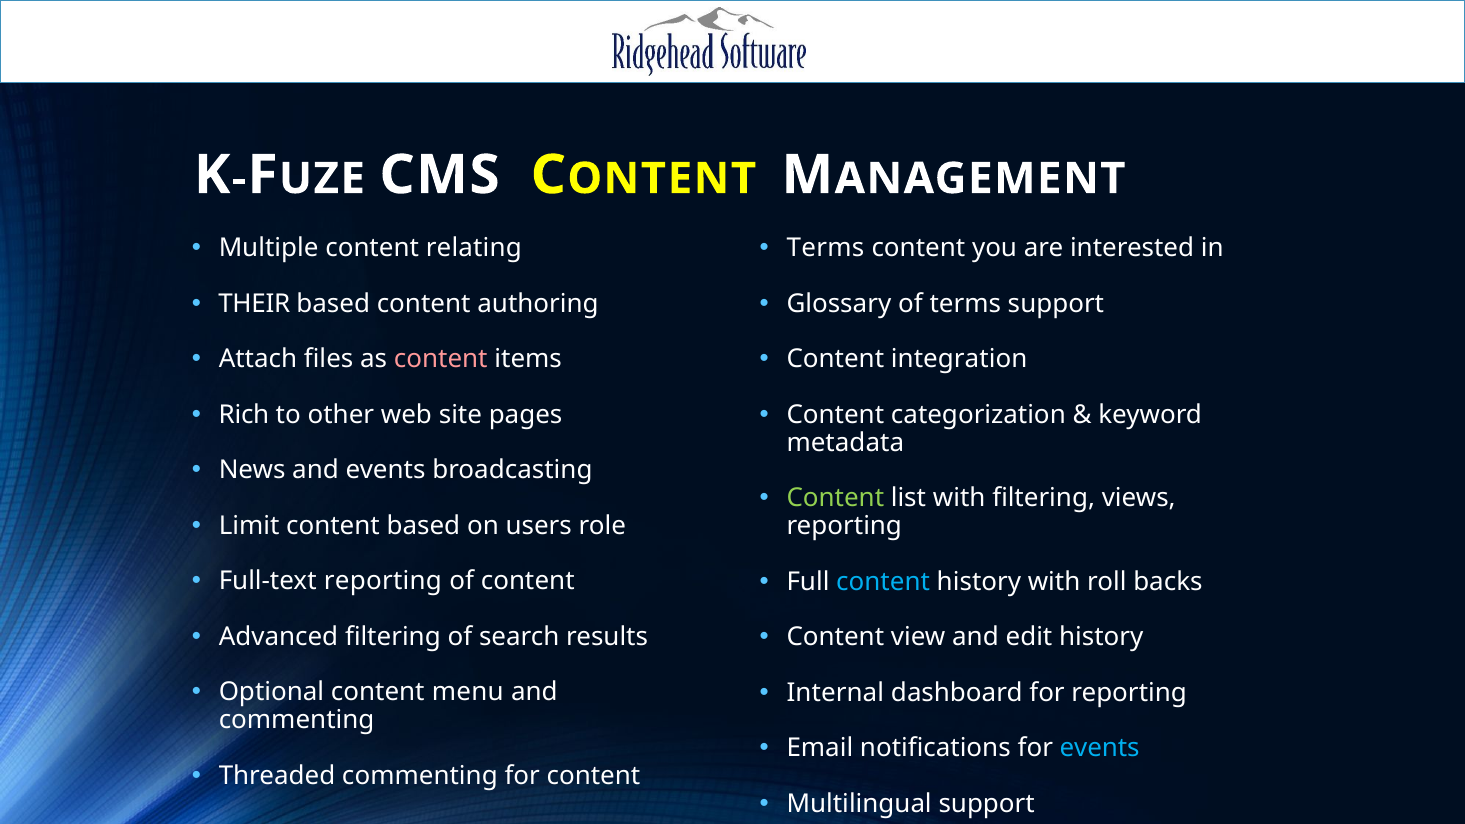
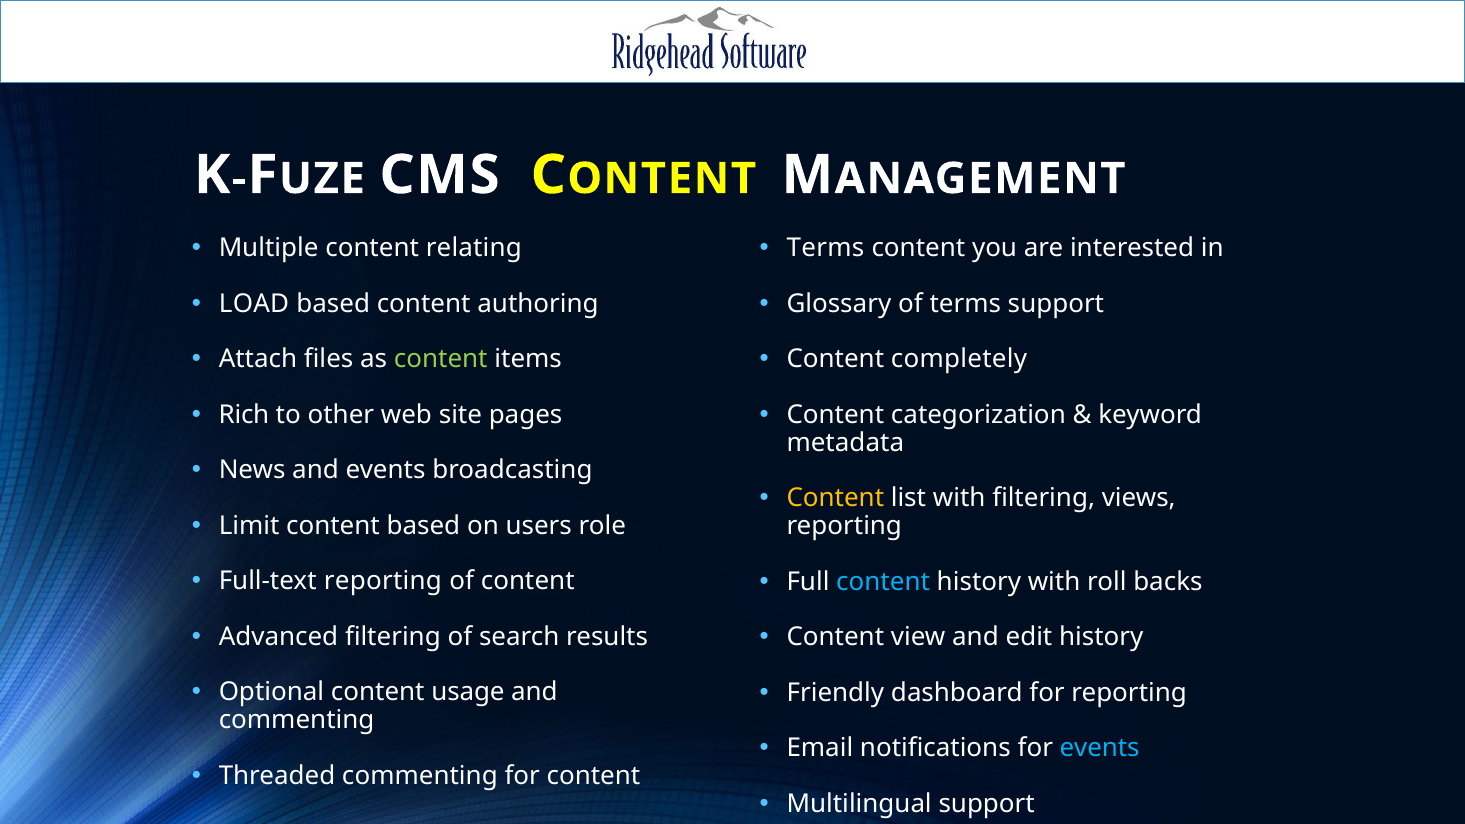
THEIR: THEIR -> LOAD
content at (441, 359) colour: pink -> light green
integration: integration -> completely
Content at (835, 498) colour: light green -> yellow
menu: menu -> usage
Internal: Internal -> Friendly
